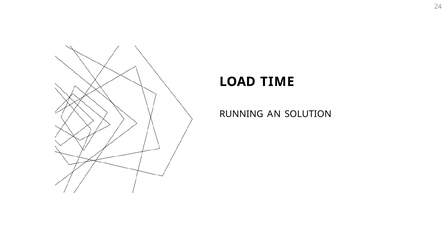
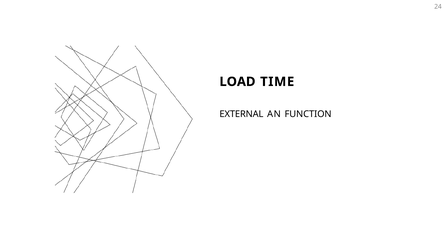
RUNNING: RUNNING -> EXTERNAL
SOLUTION: SOLUTION -> FUNCTION
